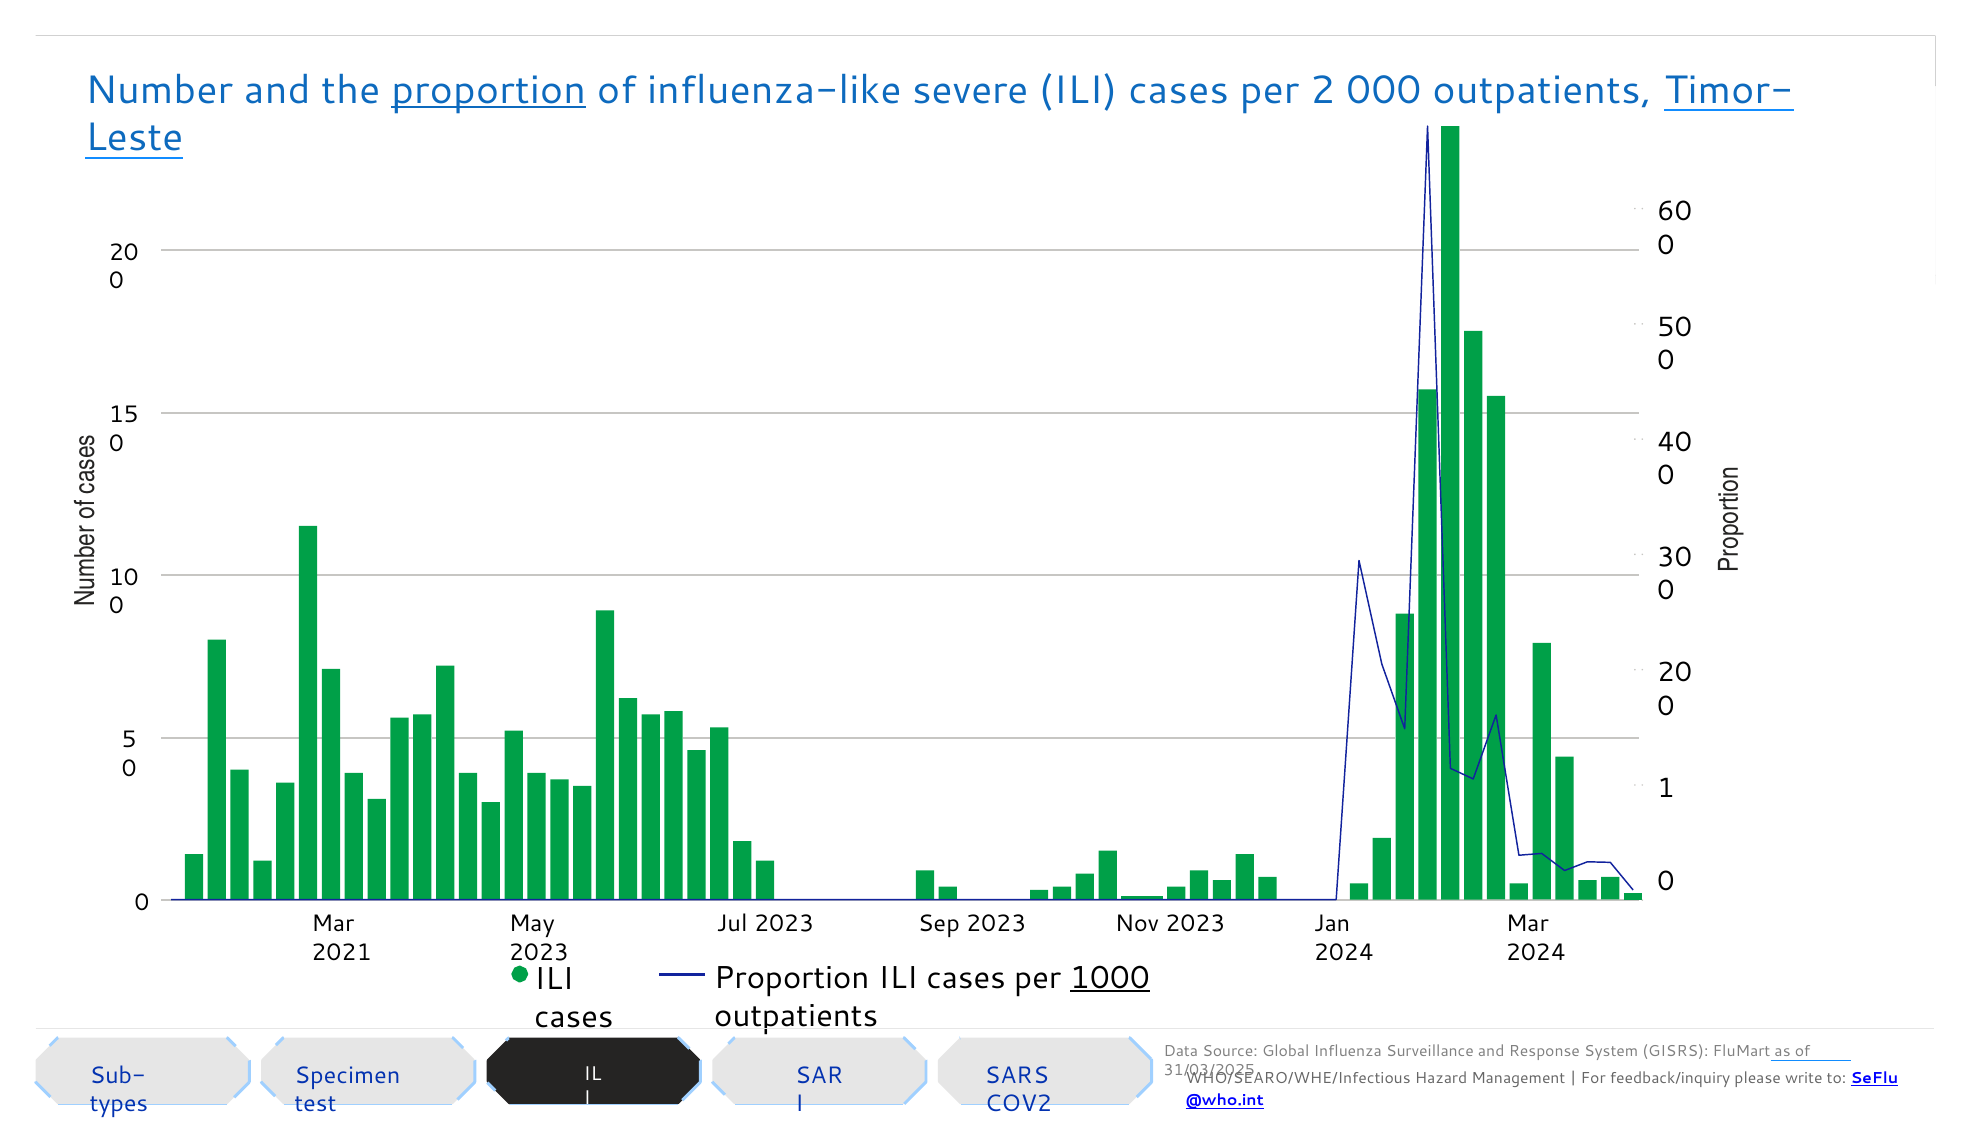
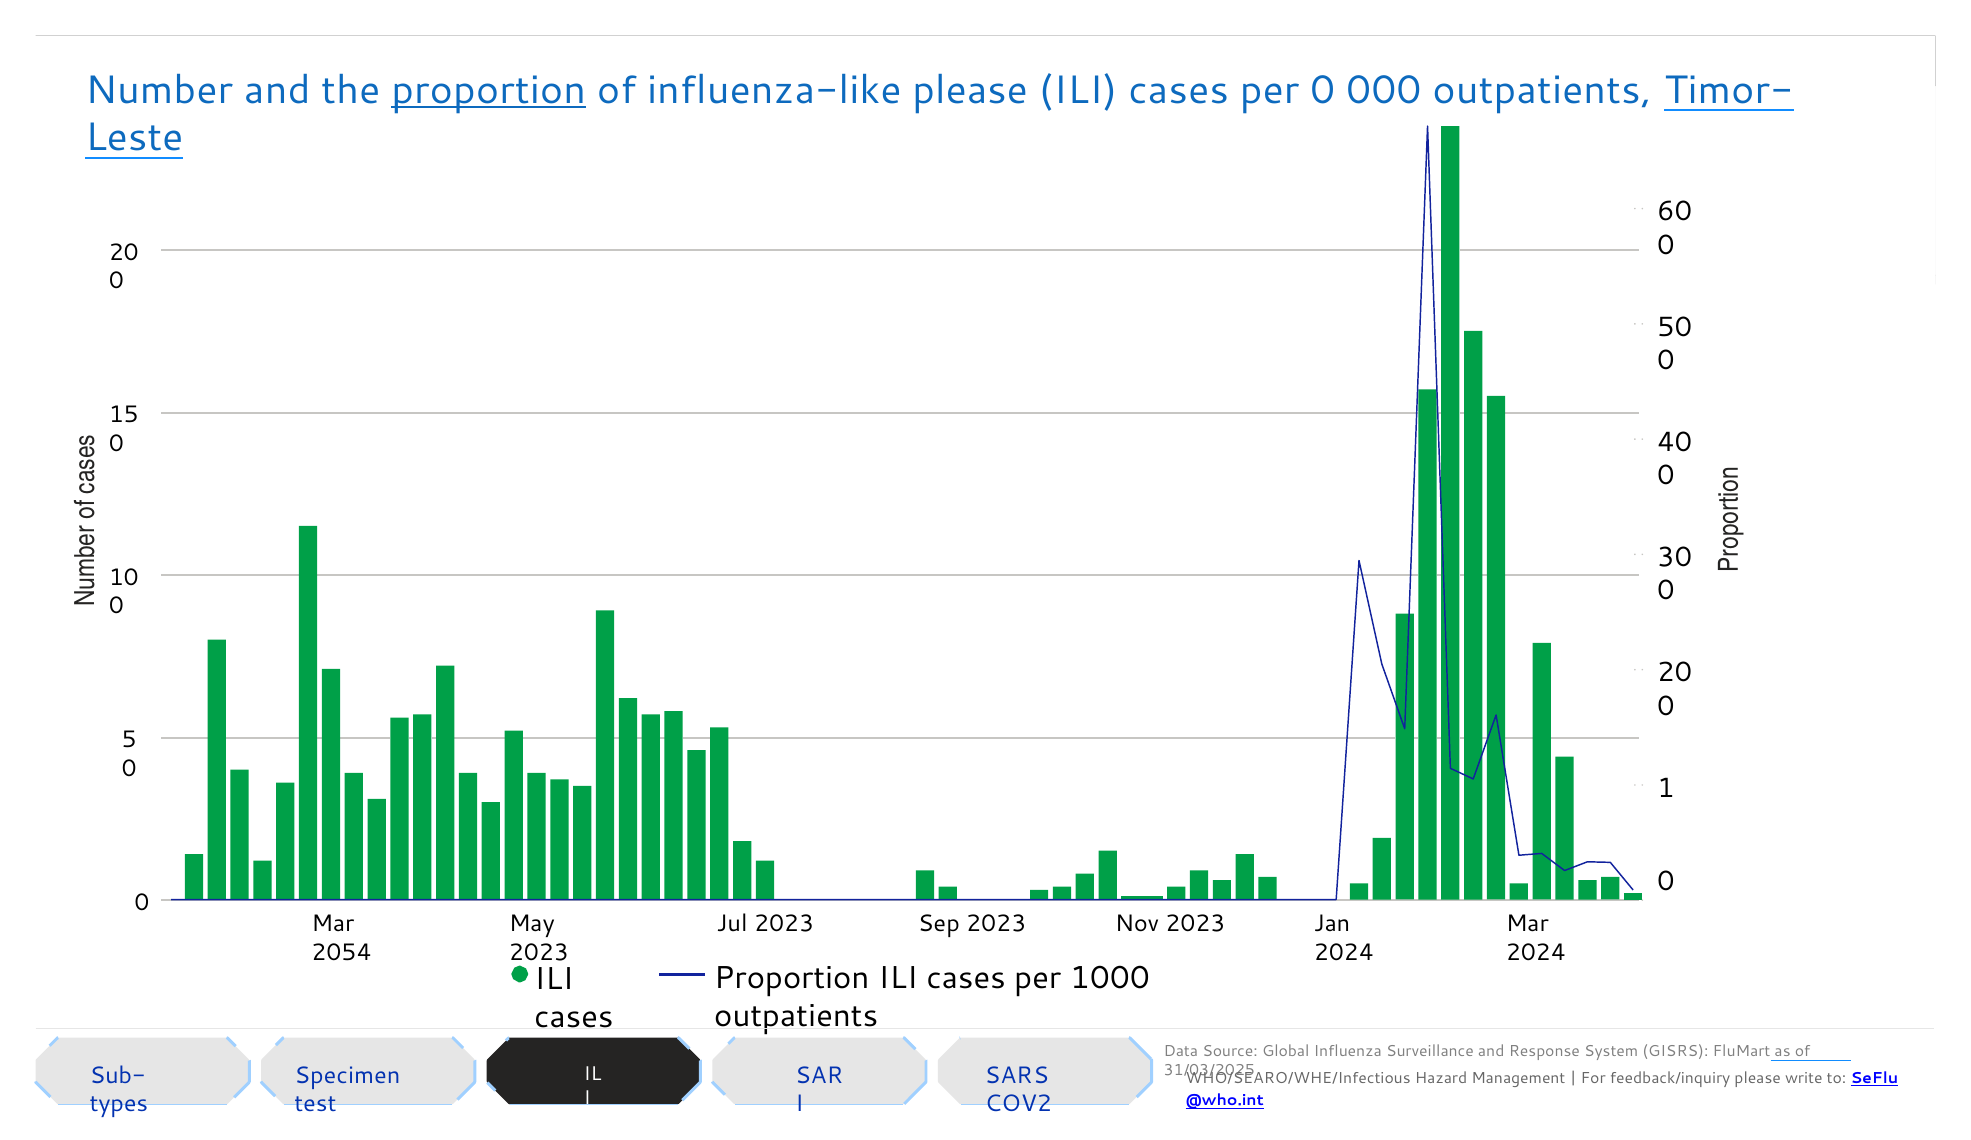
influenza-like severe: severe -> please
per 2: 2 -> 0
2021: 2021 -> 2054
1000 underline: present -> none
